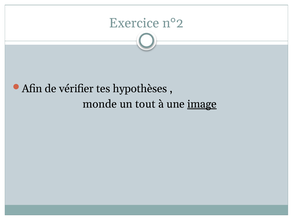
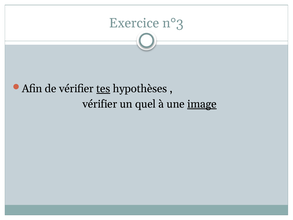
n°2: n°2 -> n°3
tes underline: none -> present
monde at (100, 104): monde -> vérifier
tout: tout -> quel
